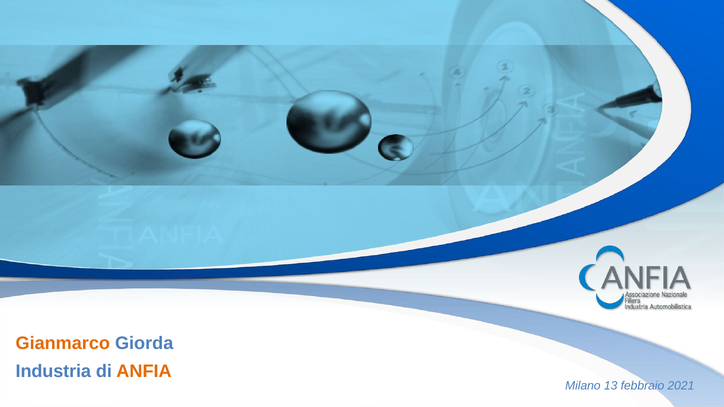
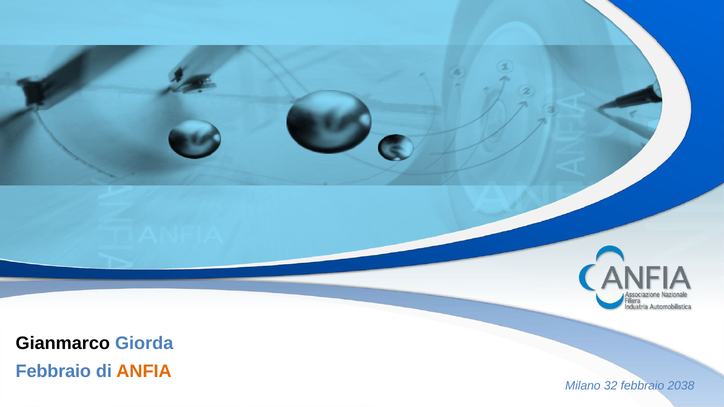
Gianmarco colour: orange -> black
Industria at (53, 371): Industria -> Febbraio
13: 13 -> 32
2021: 2021 -> 2038
